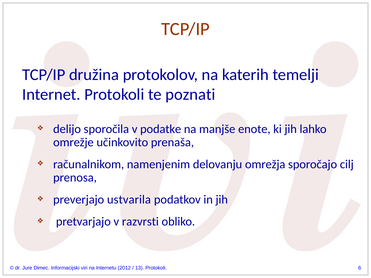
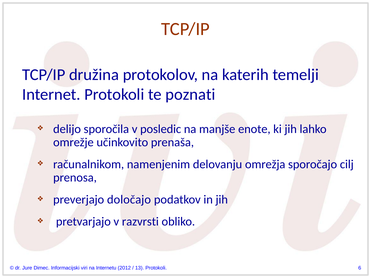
podatke: podatke -> posledic
ustvarila: ustvarila -> določajo
